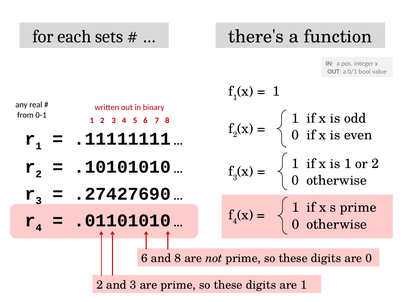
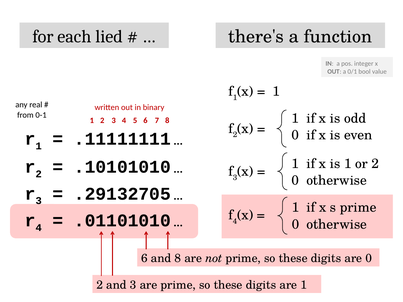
sets: sets -> lied
.27427690: .27427690 -> .29132705
